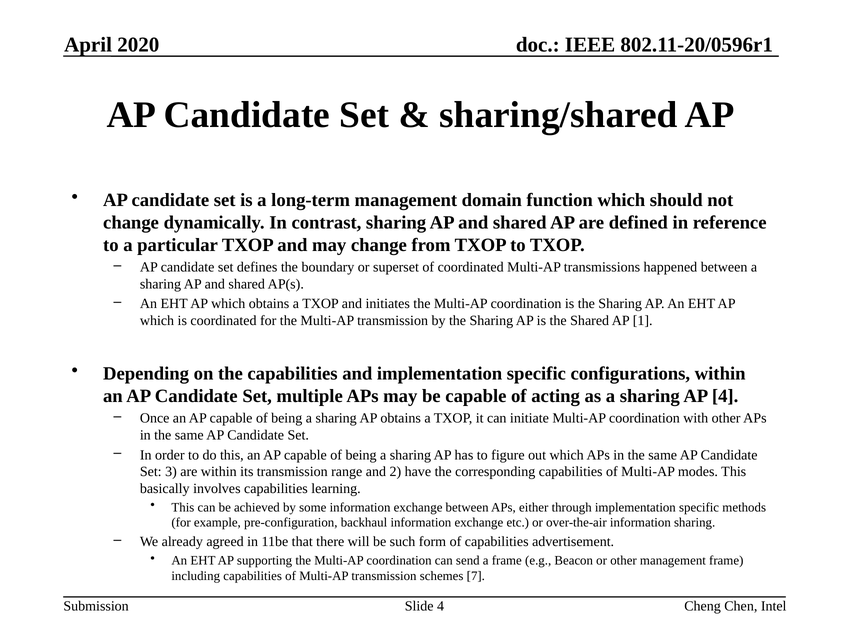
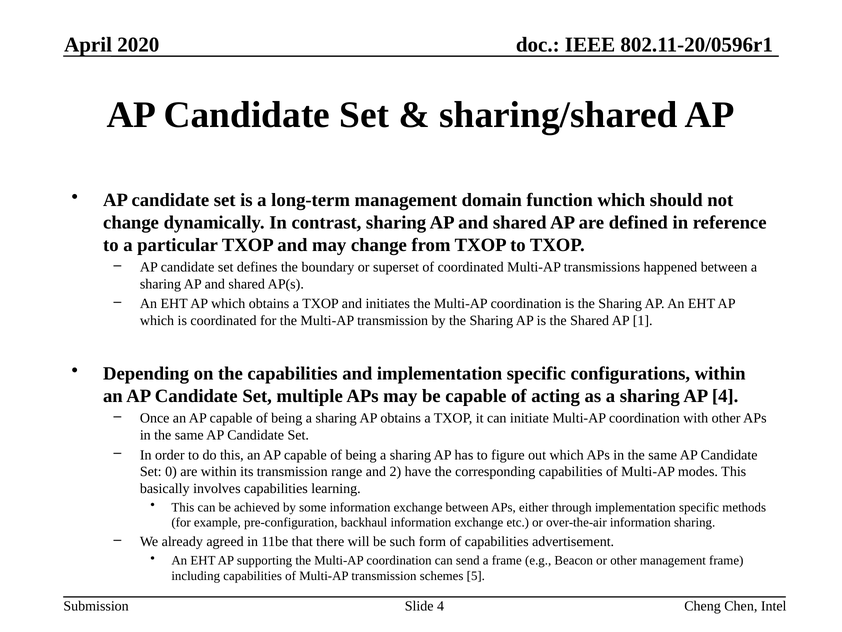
3: 3 -> 0
7: 7 -> 5
